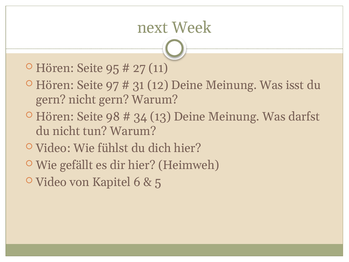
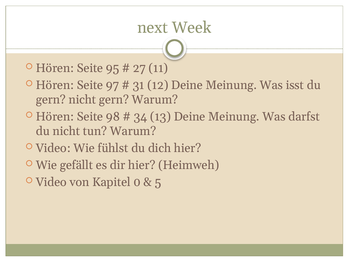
6: 6 -> 0
